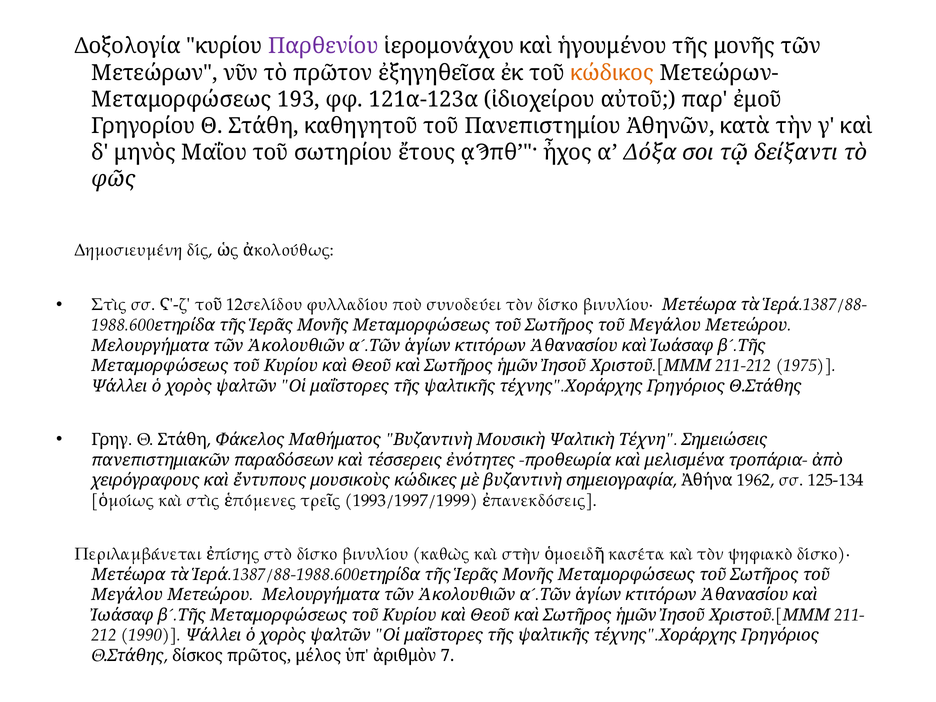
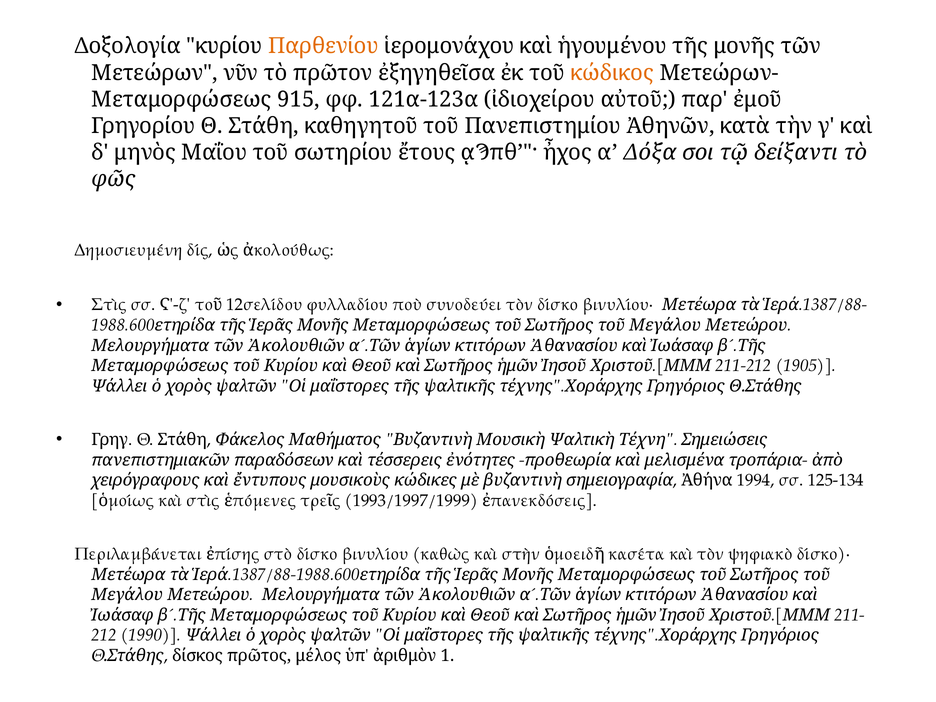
Παρθενίου colour: purple -> orange
193: 193 -> 915
1975: 1975 -> 1905
1962: 1962 -> 1994
7: 7 -> 1
